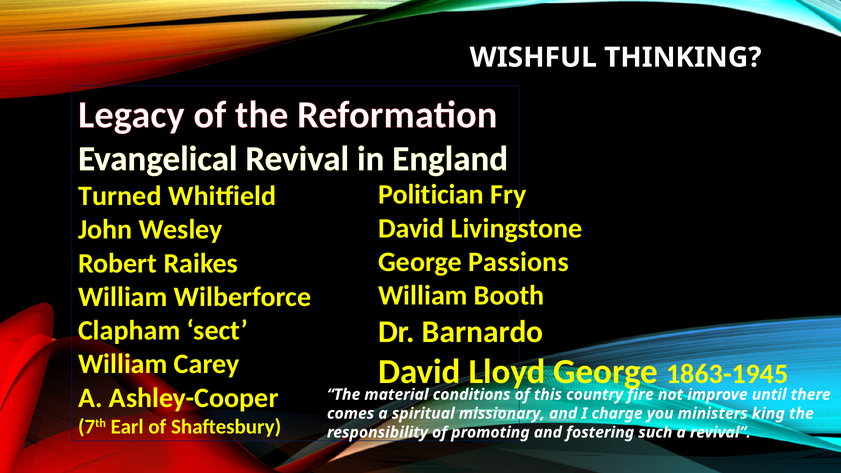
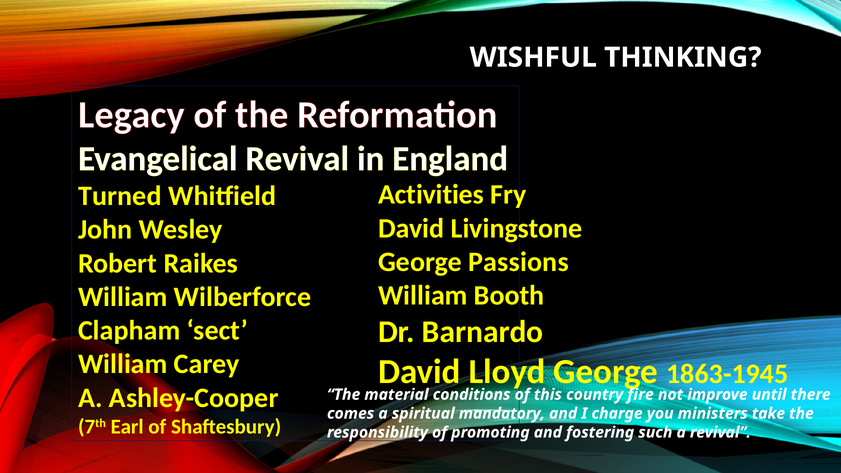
Politician: Politician -> Activities
missionary: missionary -> mandatory
king: king -> take
